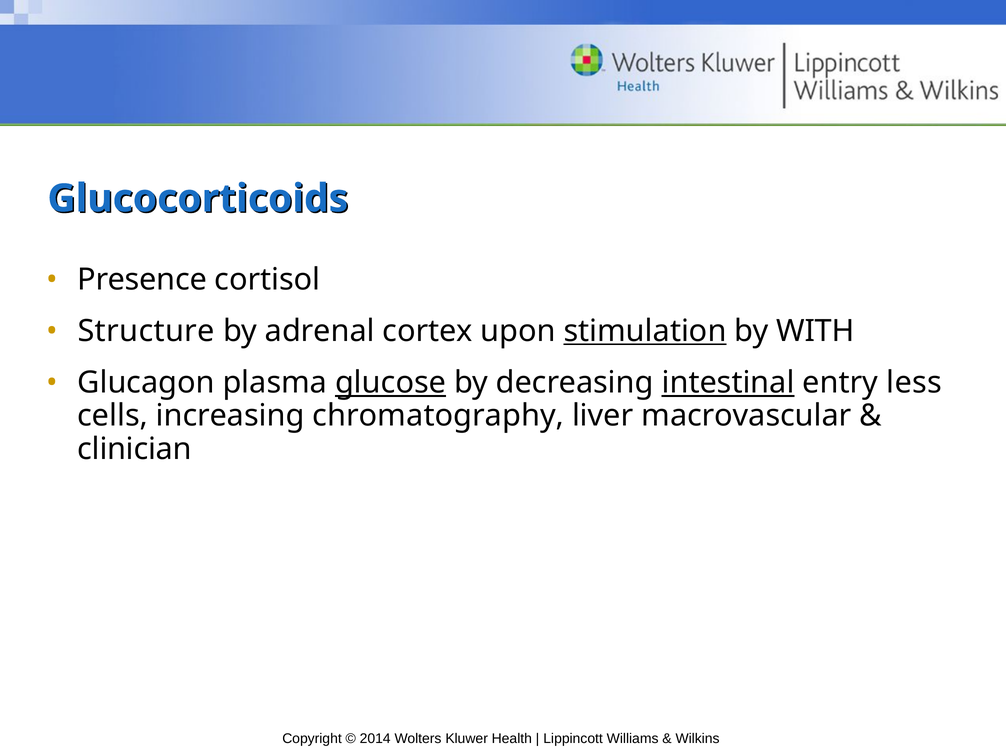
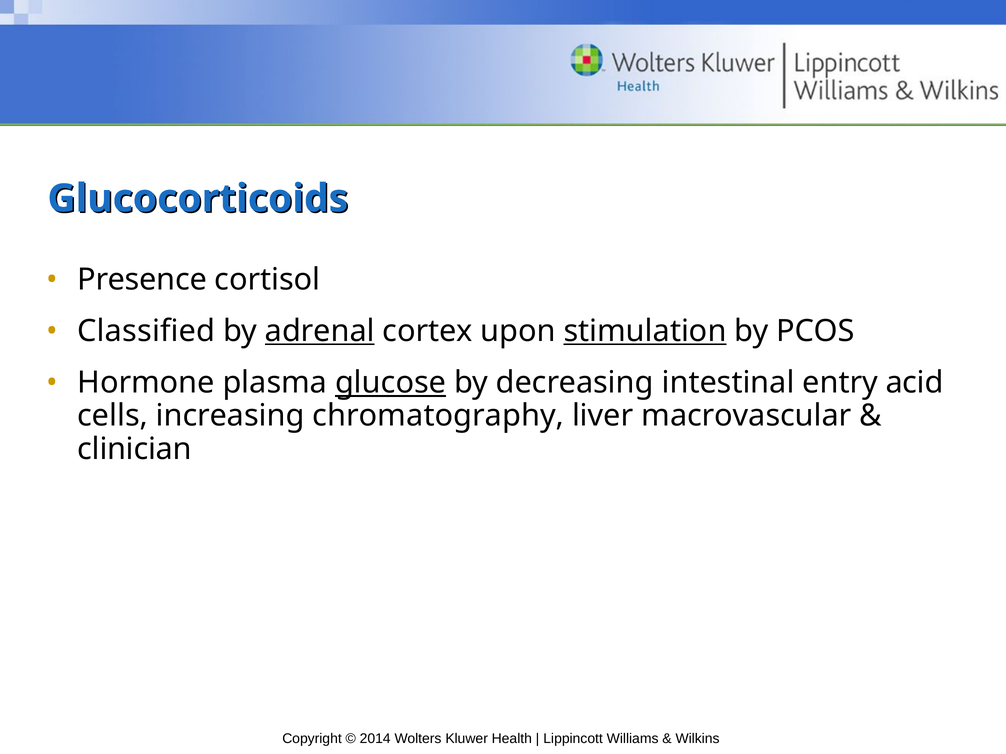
Structure: Structure -> Classified
adrenal underline: none -> present
WITH: WITH -> PCOS
Glucagon: Glucagon -> Hormone
intestinal underline: present -> none
less: less -> acid
